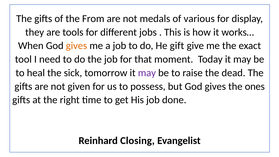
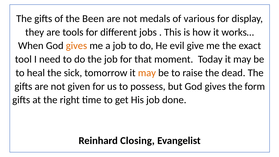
From: From -> Been
gift: gift -> evil
may at (147, 73) colour: purple -> orange
ones: ones -> form
